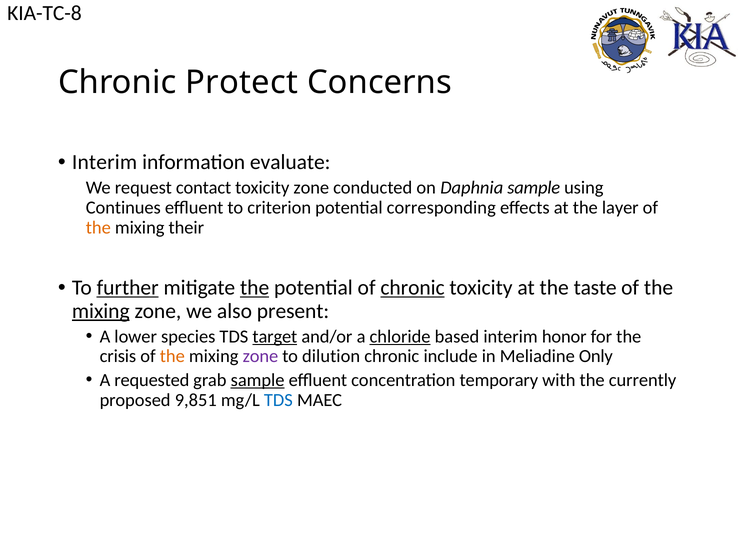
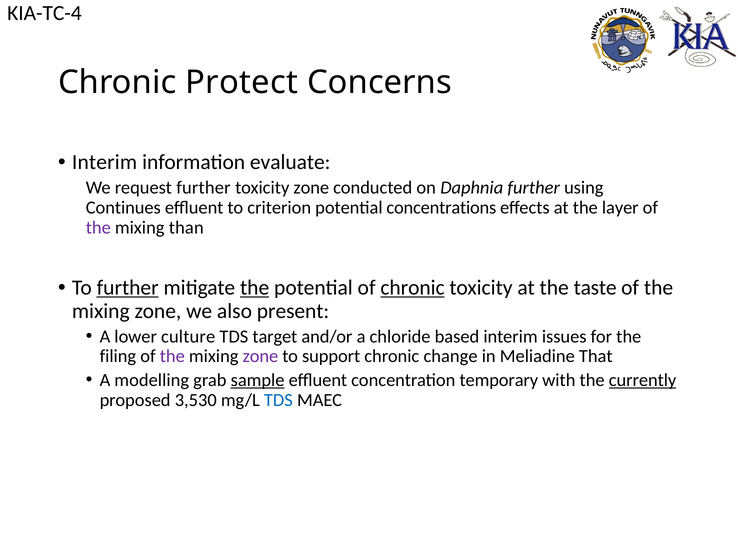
KIA-TC-8: KIA-TC-8 -> KIA-TC-4
request contact: contact -> further
Daphnia sample: sample -> further
corresponding: corresponding -> concentrations
the at (98, 228) colour: orange -> purple
their: their -> than
mixing at (101, 311) underline: present -> none
species: species -> culture
target underline: present -> none
chloride underline: present -> none
honor: honor -> issues
crisis: crisis -> filing
the at (172, 357) colour: orange -> purple
dilution: dilution -> support
include: include -> change
Only: Only -> That
requested: requested -> modelling
currently underline: none -> present
9,851: 9,851 -> 3,530
